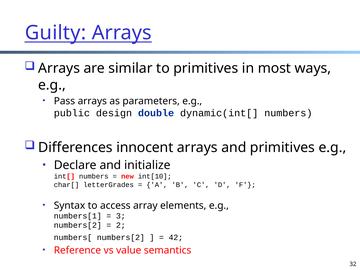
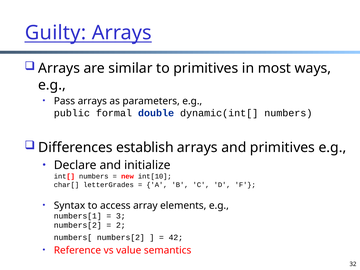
design: design -> formal
innocent: innocent -> establish
